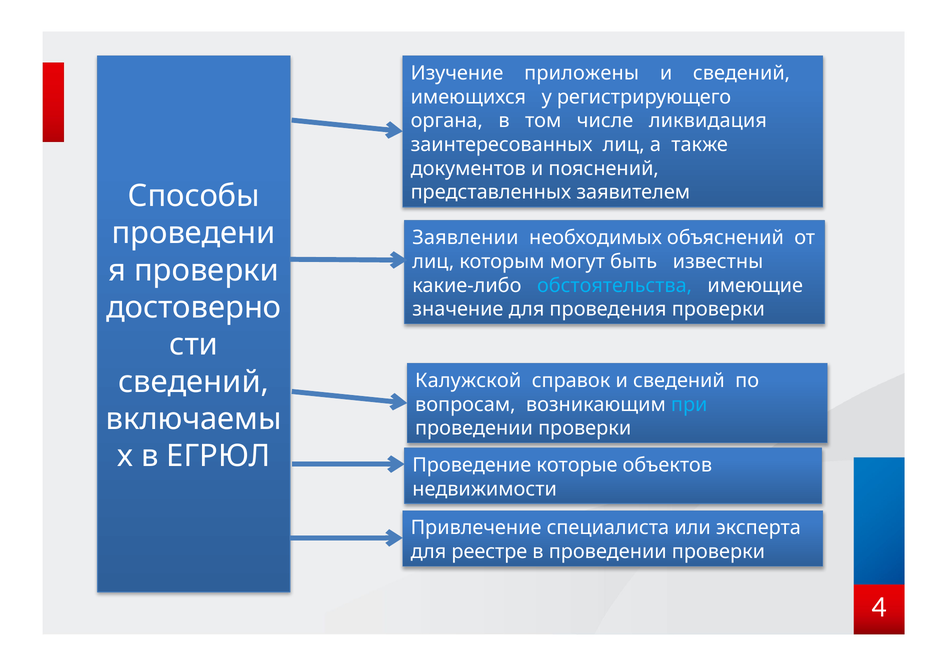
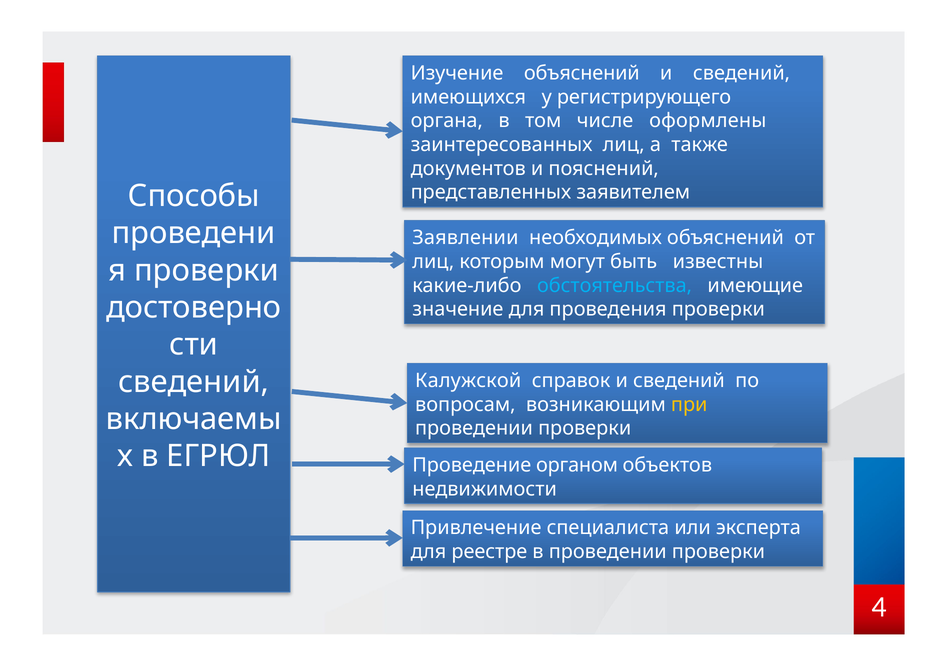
Изучение приложены: приложены -> объяснений
ликвидация: ликвидация -> оформлены
при colour: light blue -> yellow
которые: которые -> органом
